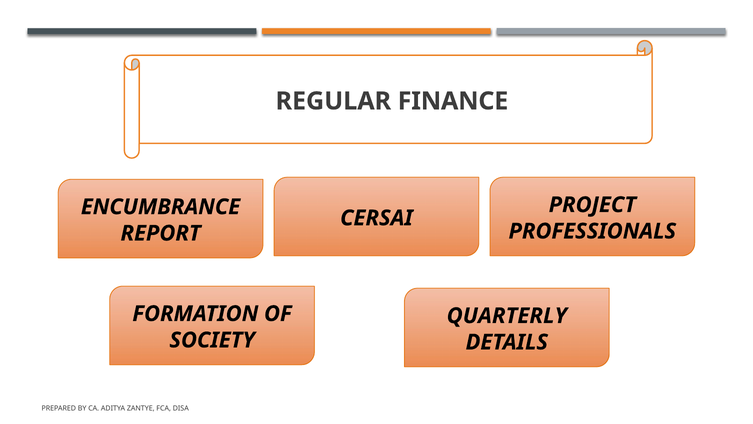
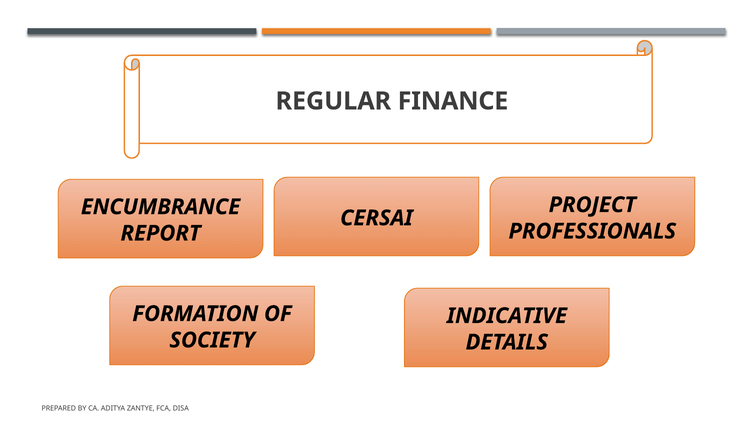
QUARTERLY: QUARTERLY -> INDICATIVE
